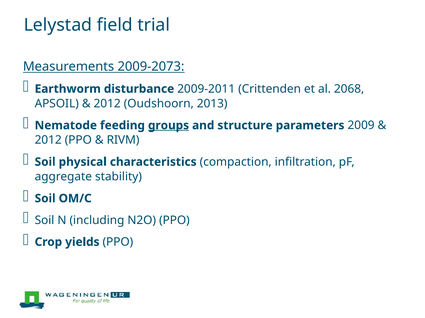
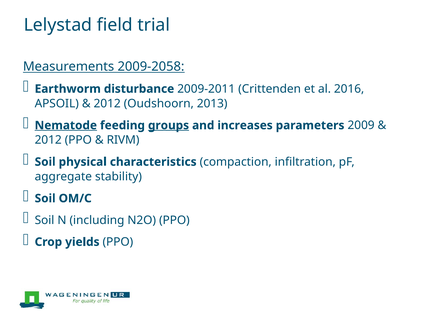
2009-2073: 2009-2073 -> 2009-2058
2068: 2068 -> 2016
Nematode underline: none -> present
structure: structure -> increases
